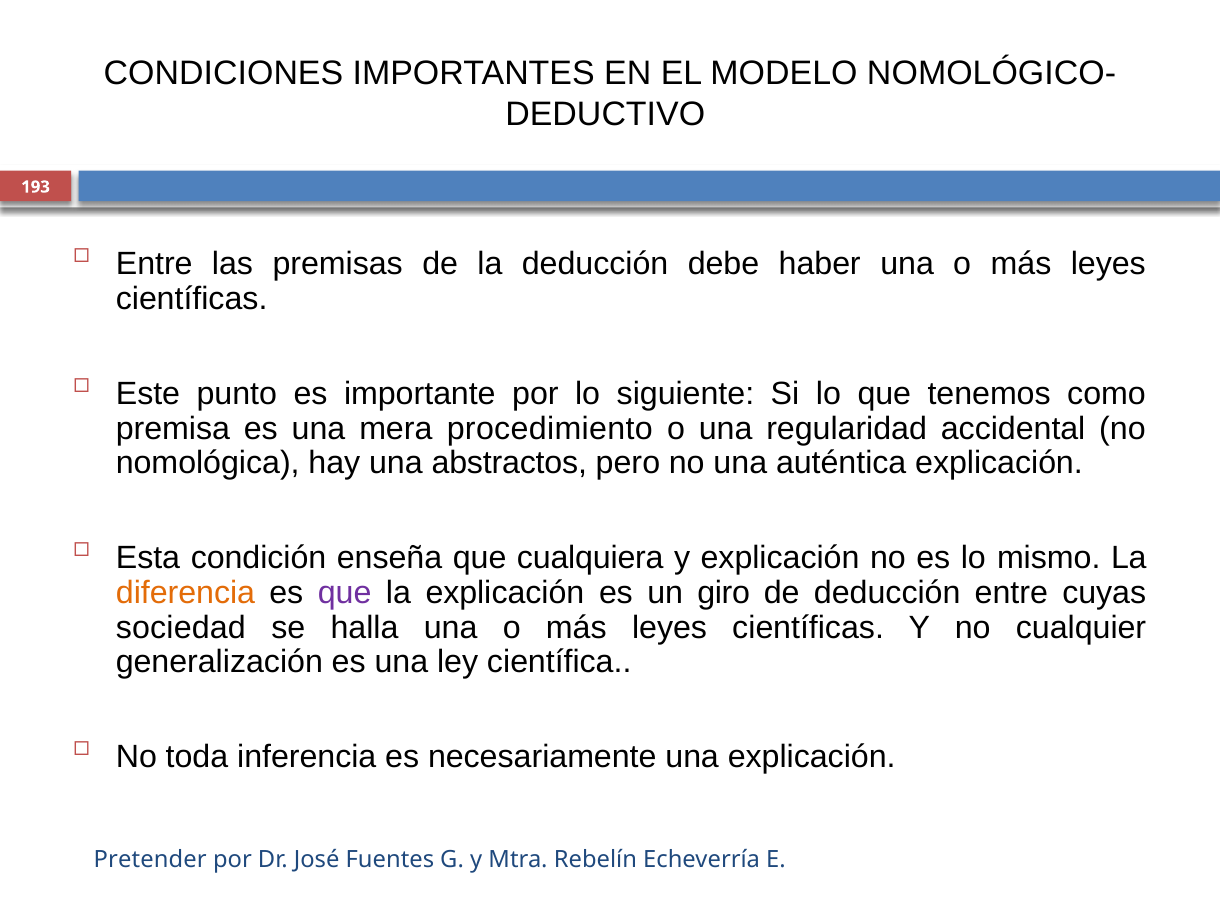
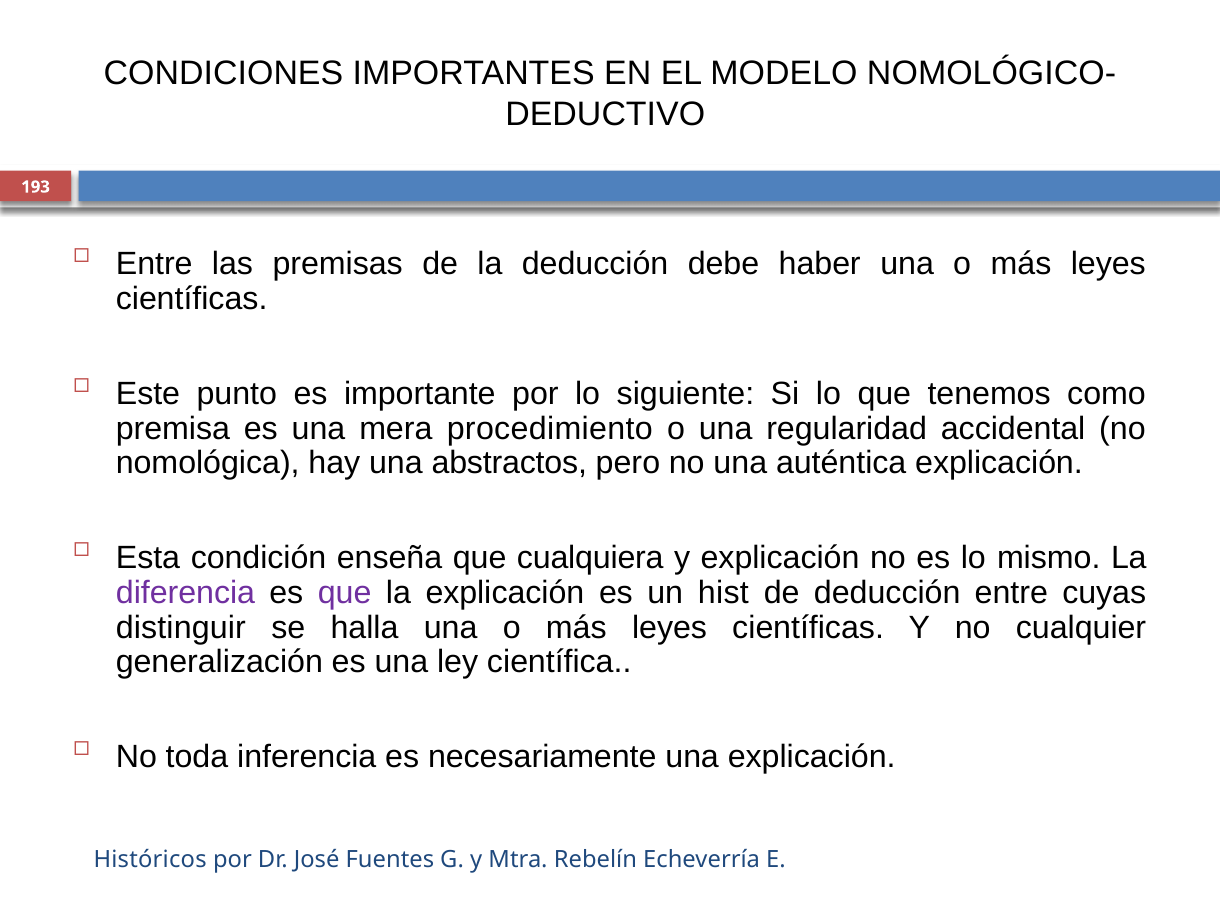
diferencia colour: orange -> purple
giro: giro -> hist
sociedad: sociedad -> distinguir
Pretender: Pretender -> Históricos
